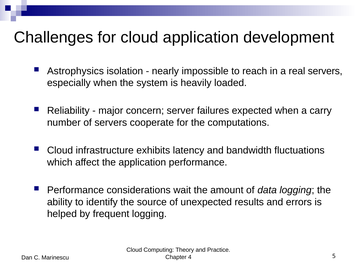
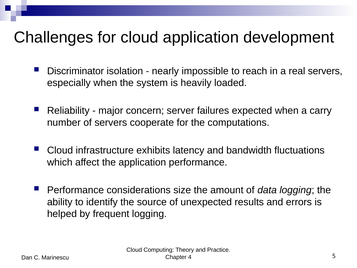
Astrophysics: Astrophysics -> Discriminator
wait: wait -> size
